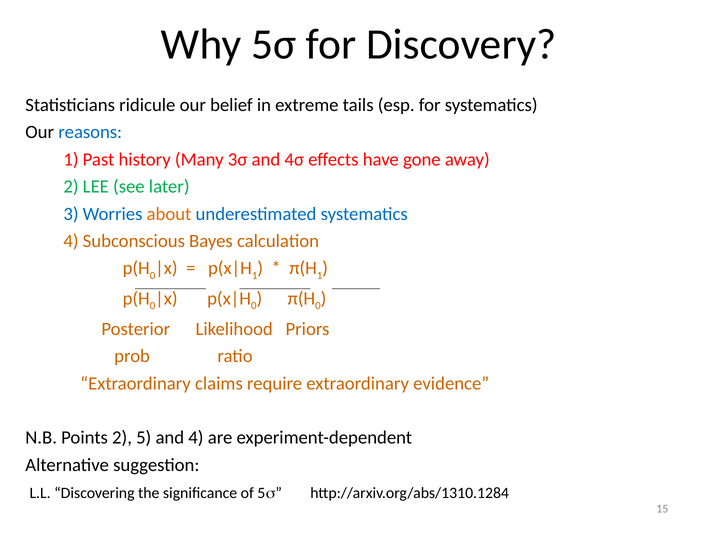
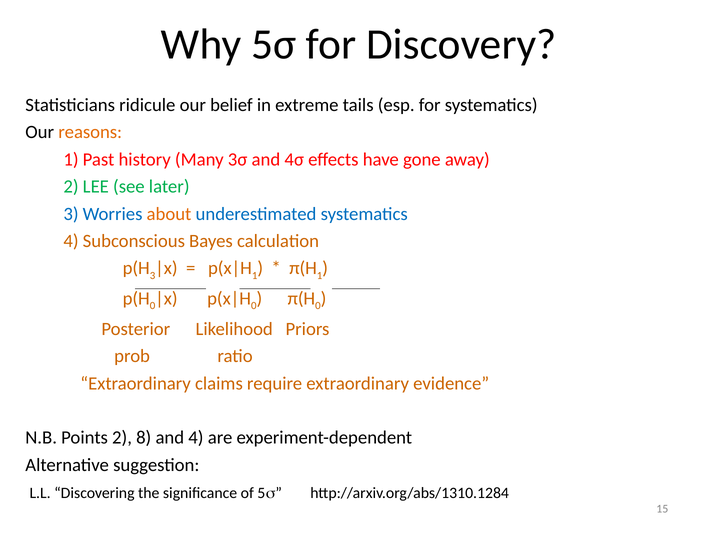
reasons colour: blue -> orange
0 at (153, 276): 0 -> 3
5: 5 -> 8
